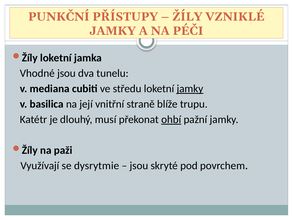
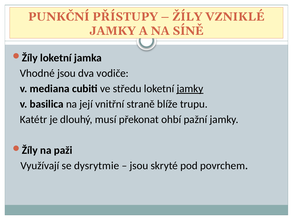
PÉČI: PÉČI -> SÍNĚ
tunelu: tunelu -> vodiče
ohbí underline: present -> none
